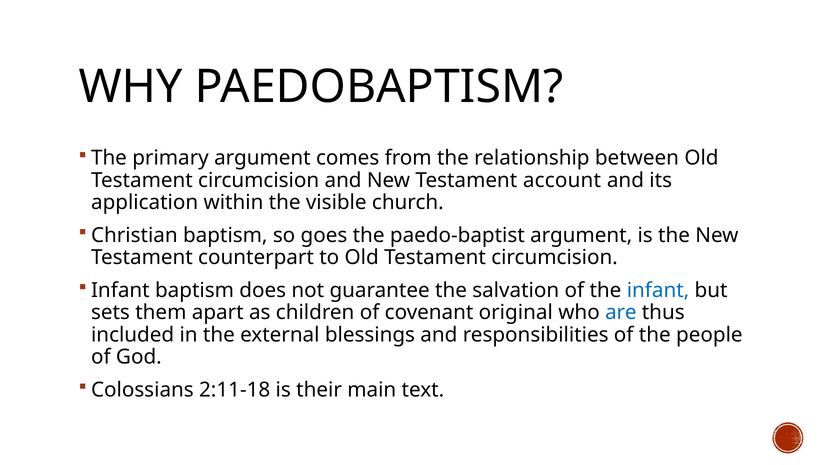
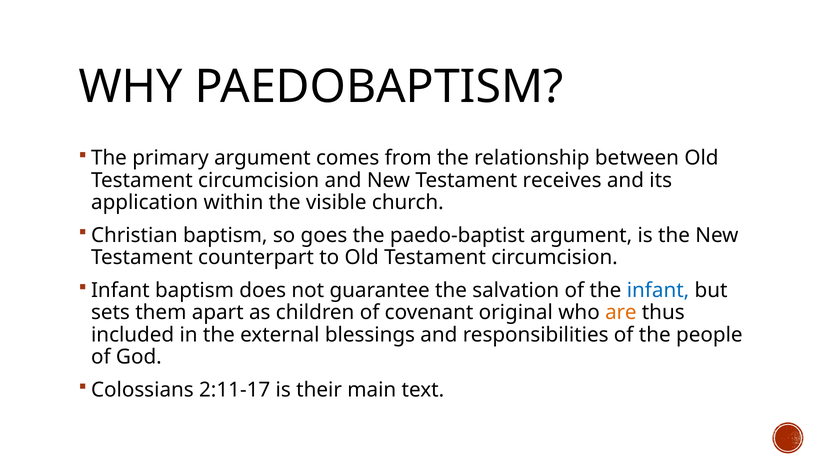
account: account -> receives
are colour: blue -> orange
2:11-18: 2:11-18 -> 2:11-17
